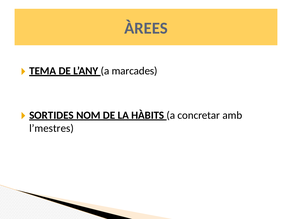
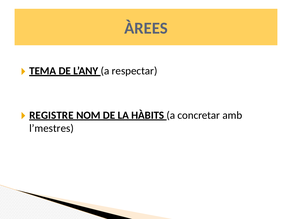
marcades: marcades -> respectar
SORTIDES: SORTIDES -> REGISTRE
